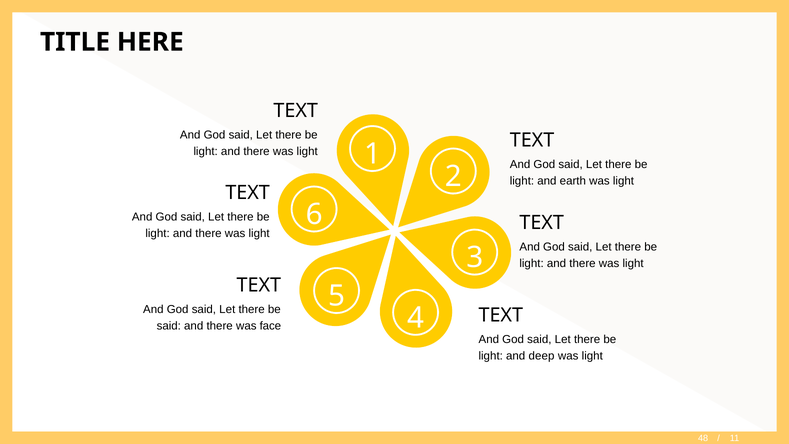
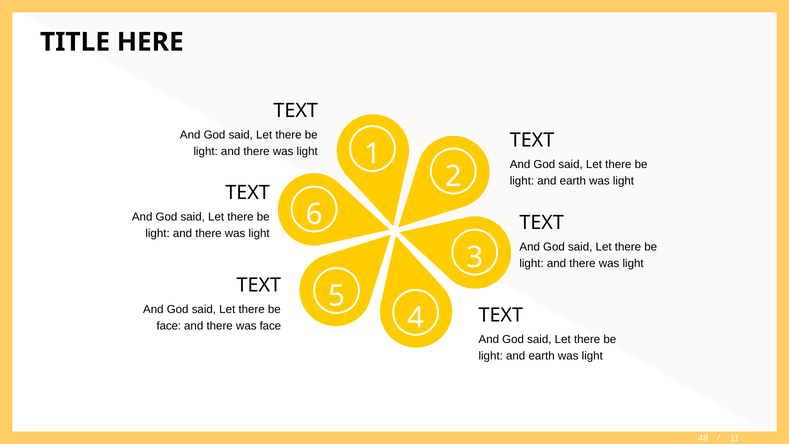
said at (169, 326): said -> face
deep at (542, 356): deep -> earth
